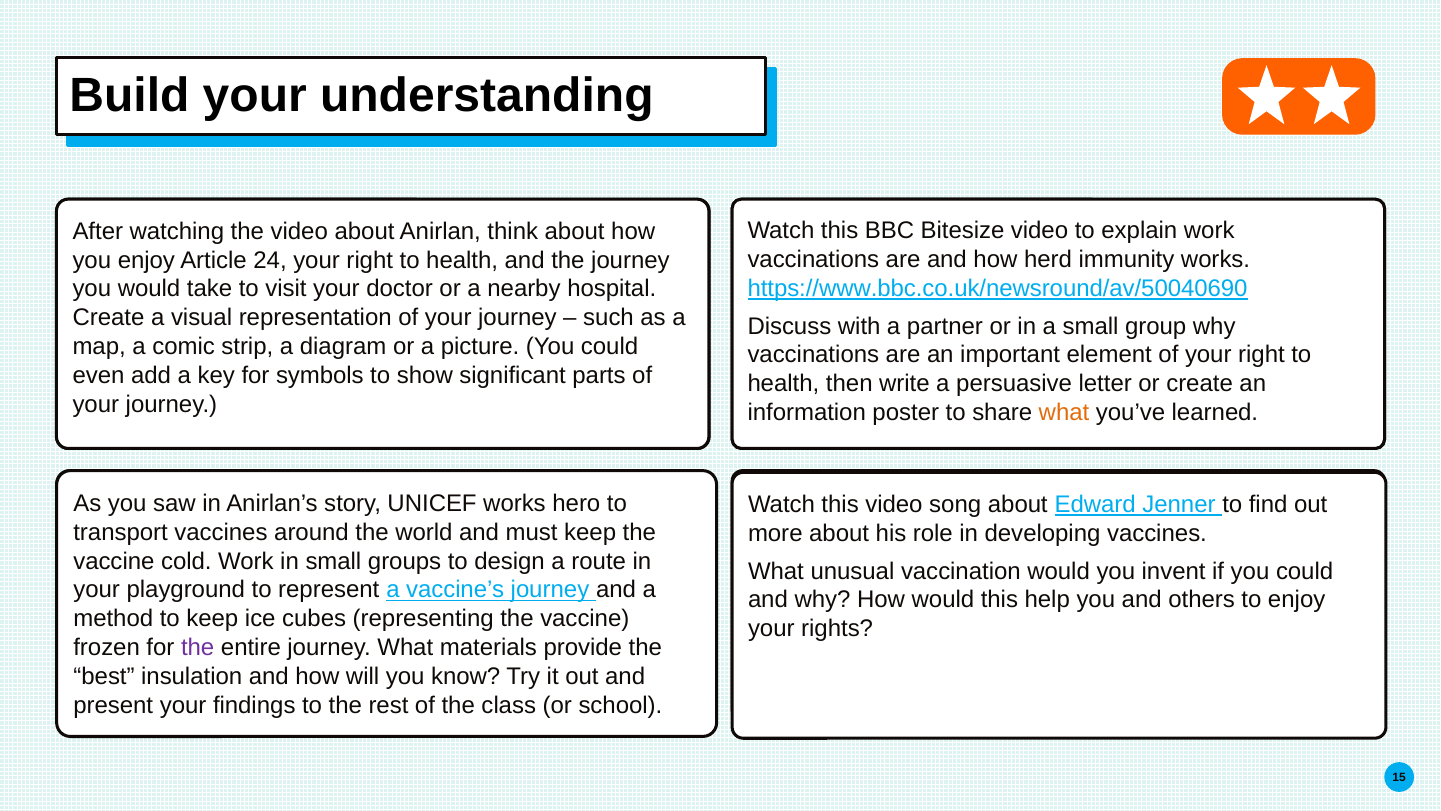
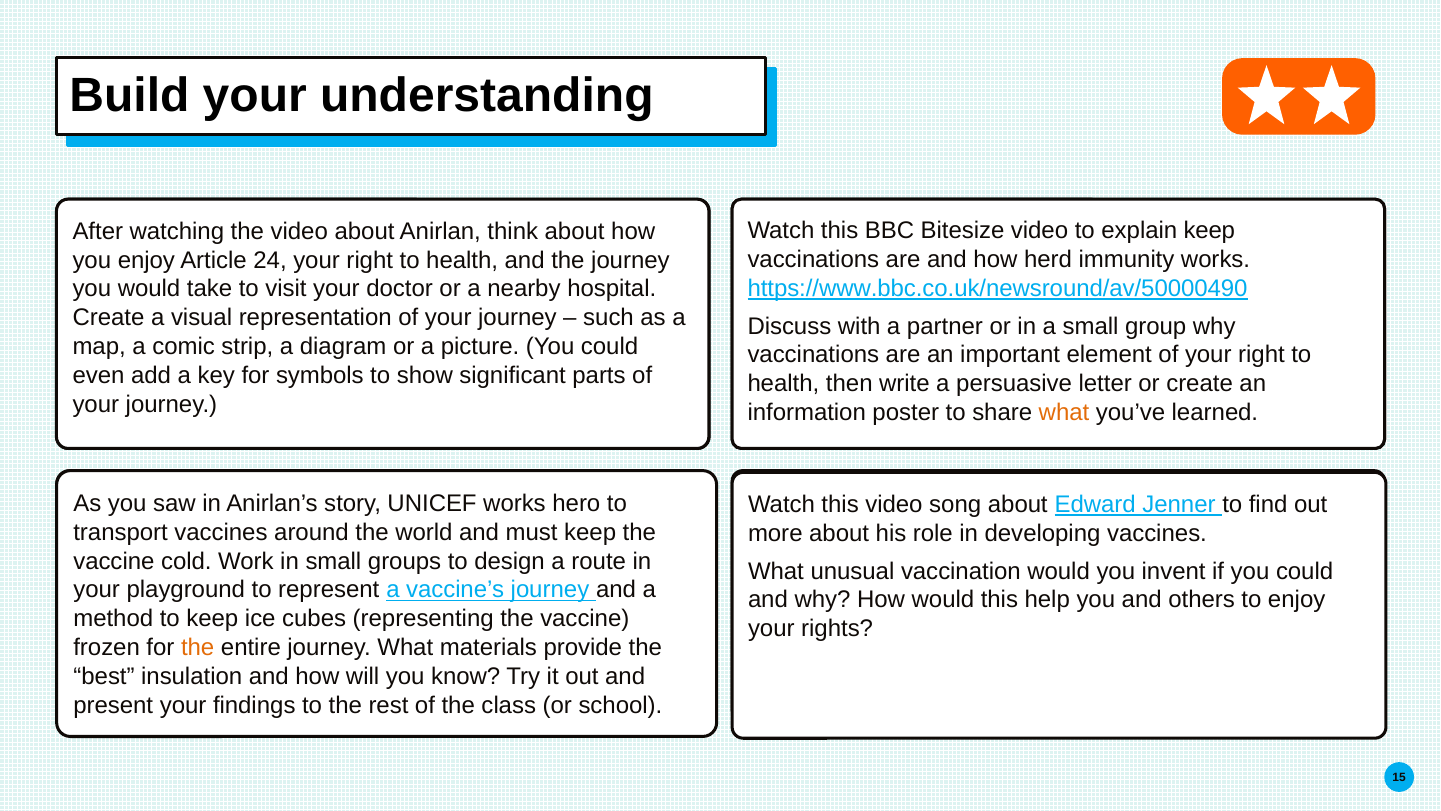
explain work: work -> keep
https://www.bbc.co.uk/newsround/av/50040690: https://www.bbc.co.uk/newsround/av/50040690 -> https://www.bbc.co.uk/newsround/av/50000490
the at (198, 647) colour: purple -> orange
